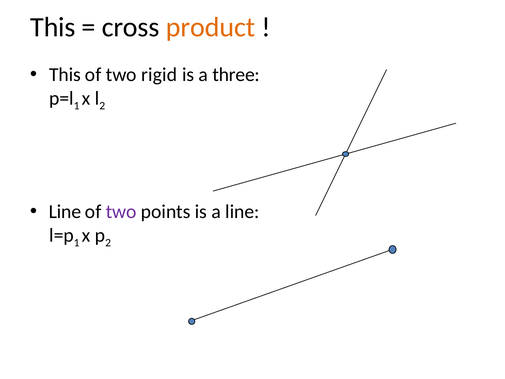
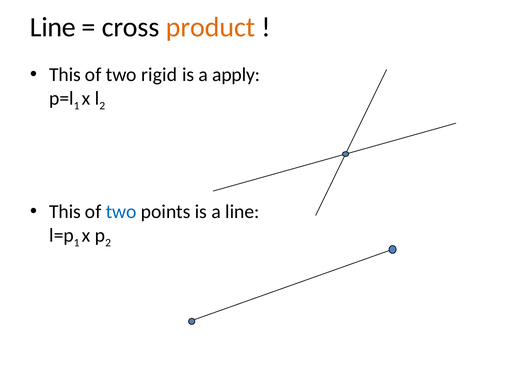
This at (53, 27): This -> Line
three: three -> apply
Line at (65, 211): Line -> This
two at (121, 211) colour: purple -> blue
